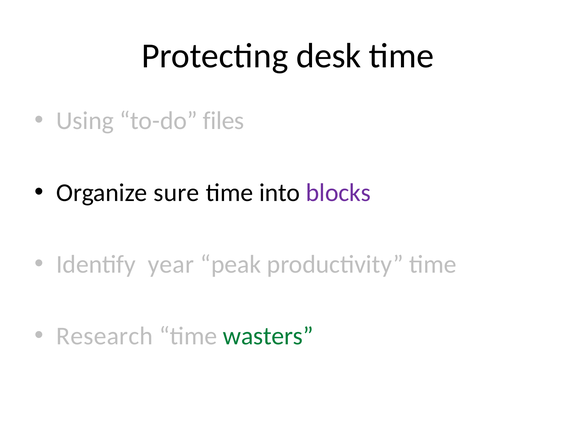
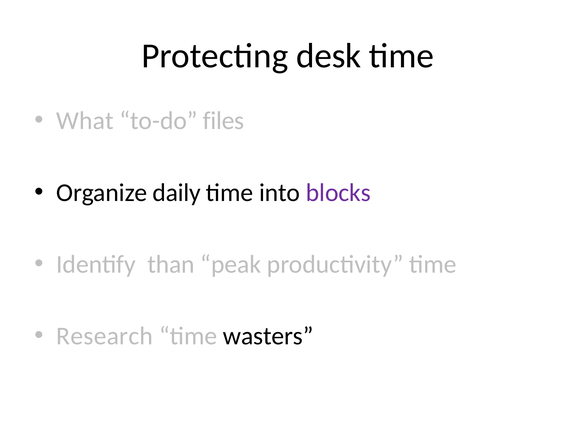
Using: Using -> What
sure: sure -> daily
year: year -> than
wasters colour: green -> black
